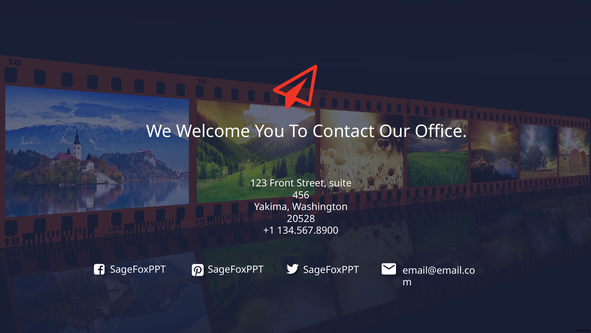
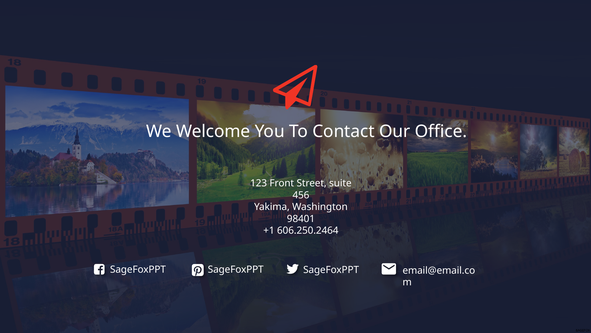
20528: 20528 -> 98401
134.567.8900: 134.567.8900 -> 606.250.2464
